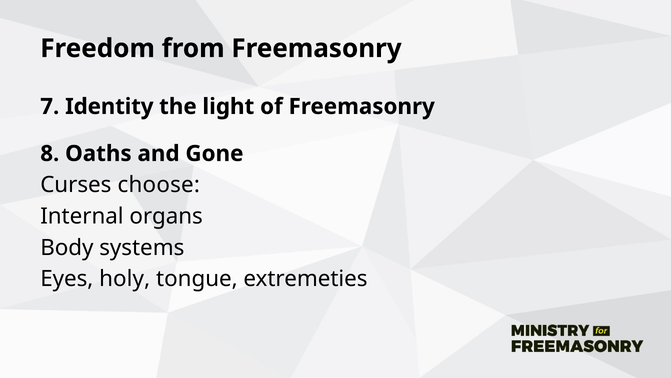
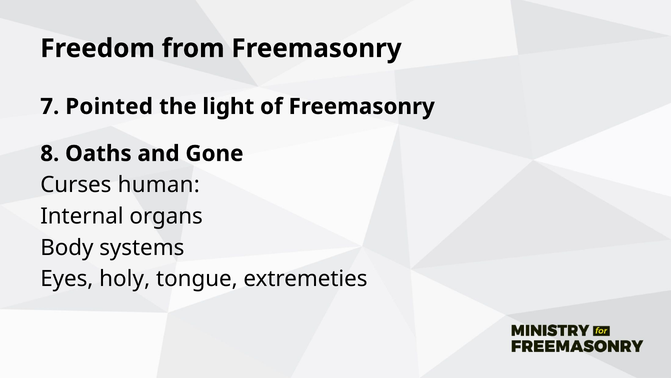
Identity: Identity -> Pointed
choose: choose -> human
